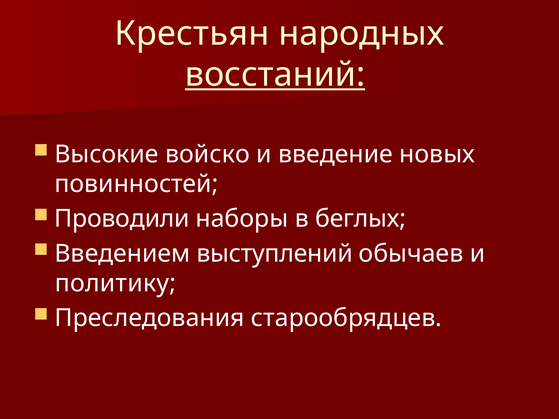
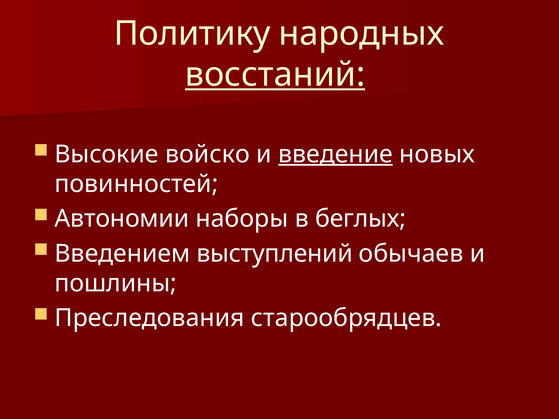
Крестьян: Крестьян -> Политику
введение underline: none -> present
Проводили: Проводили -> Автономии
политику: политику -> пошлины
